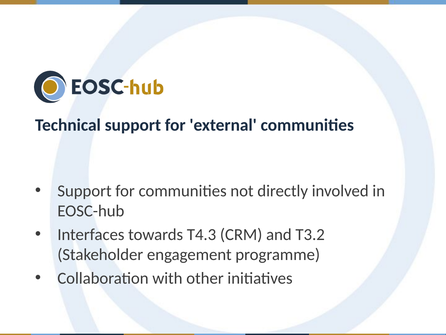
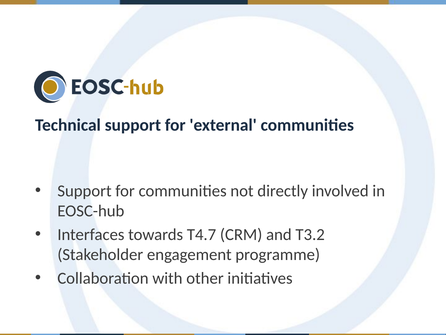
T4.3: T4.3 -> T4.7
